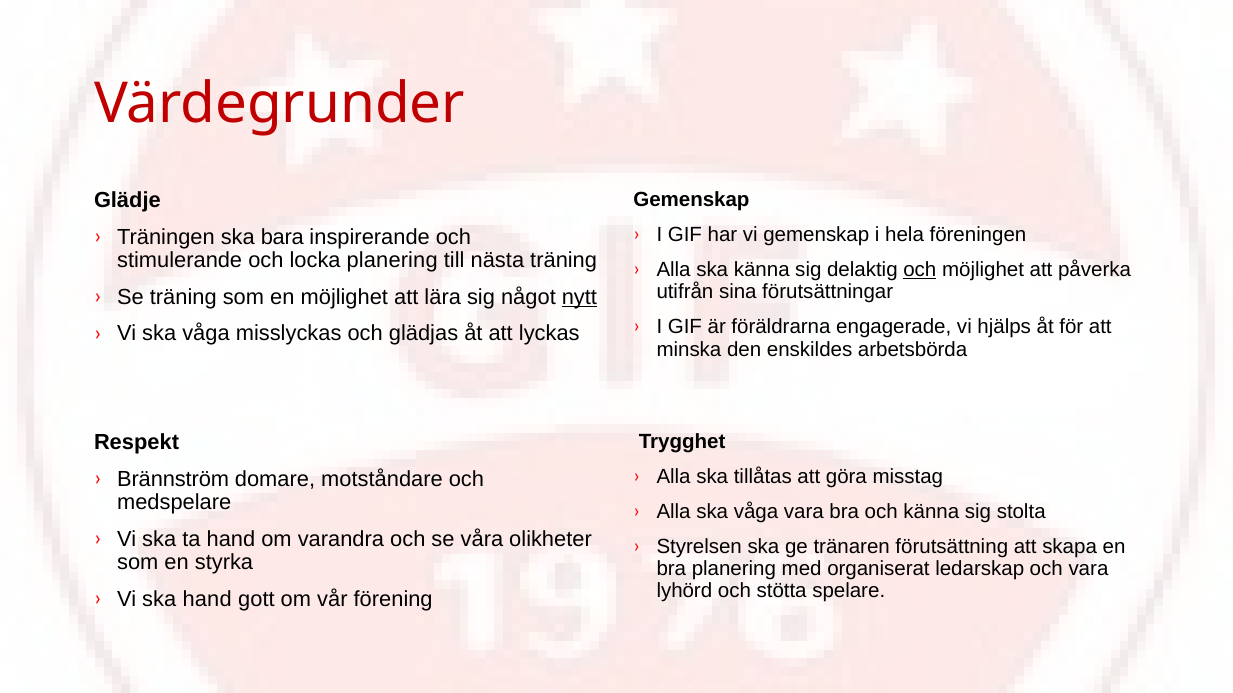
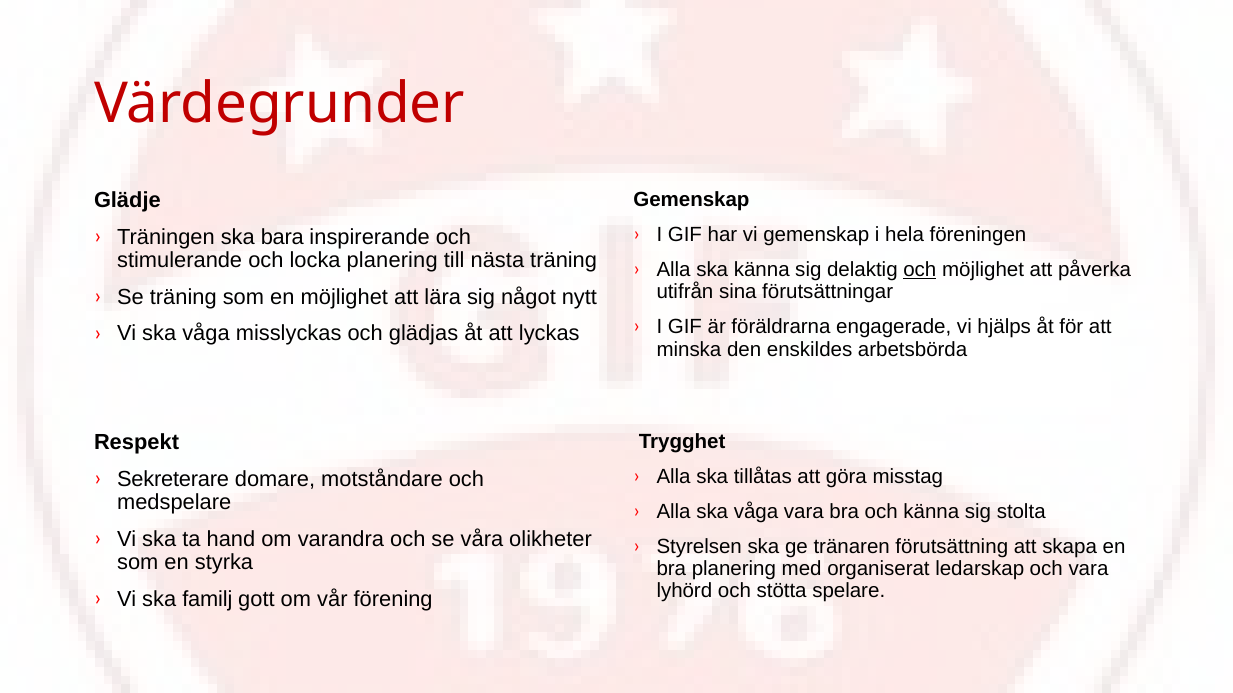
nytt underline: present -> none
Brännström: Brännström -> Sekreterare
ska hand: hand -> familj
